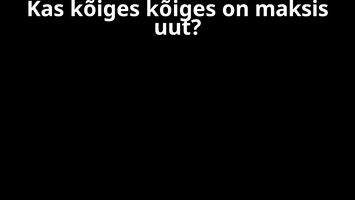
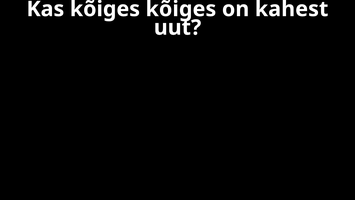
maksis: maksis -> kahest
